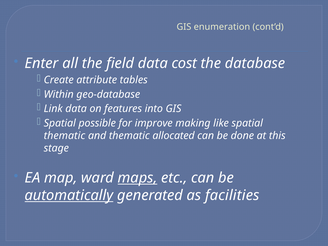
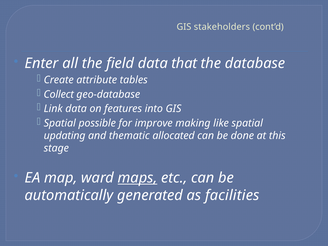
enumeration: enumeration -> stakeholders
cost: cost -> that
Within: Within -> Collect
thematic at (64, 136): thematic -> updating
automatically underline: present -> none
